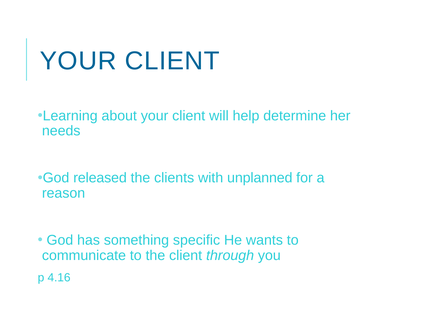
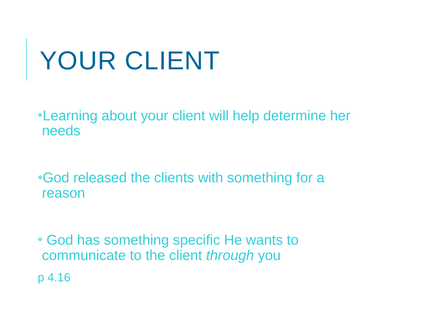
with unplanned: unplanned -> something
